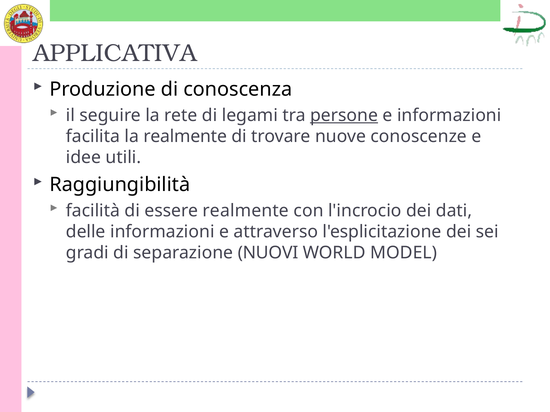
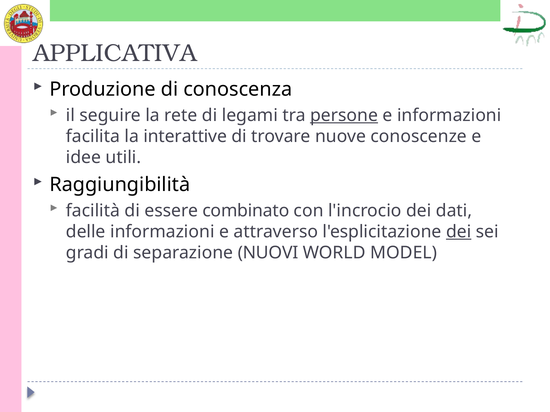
la realmente: realmente -> interattive
essere realmente: realmente -> combinato
dei at (459, 232) underline: none -> present
